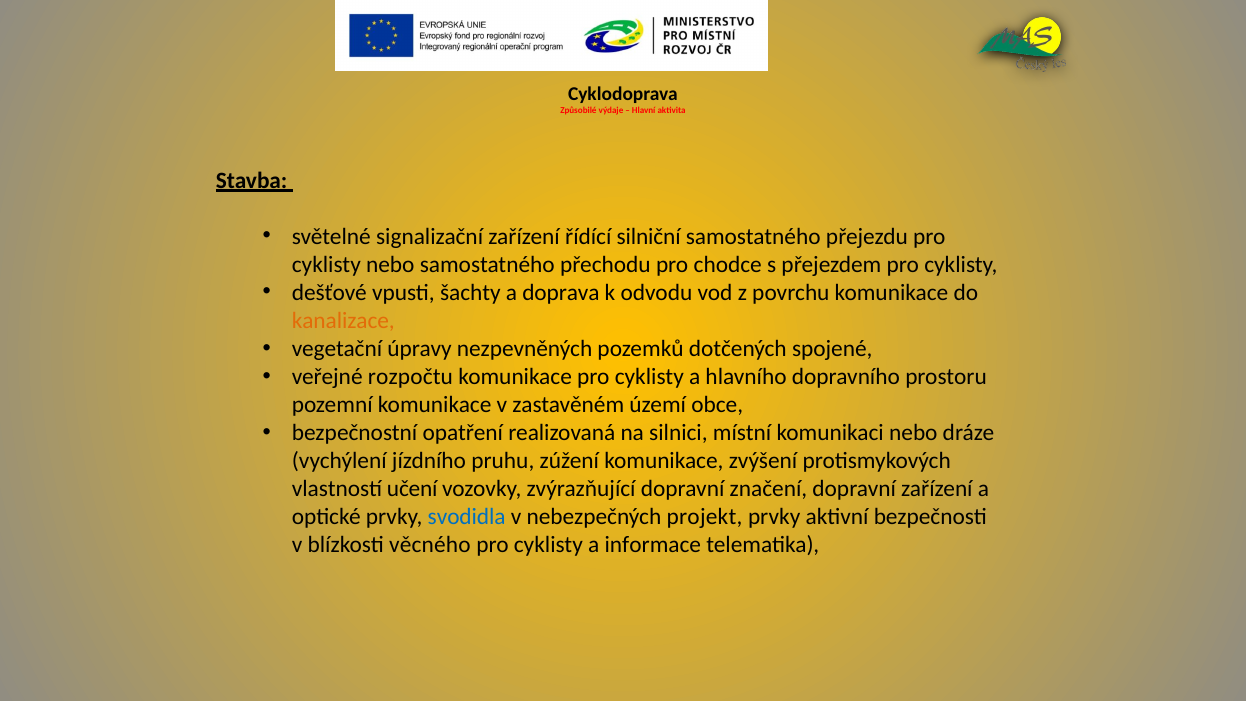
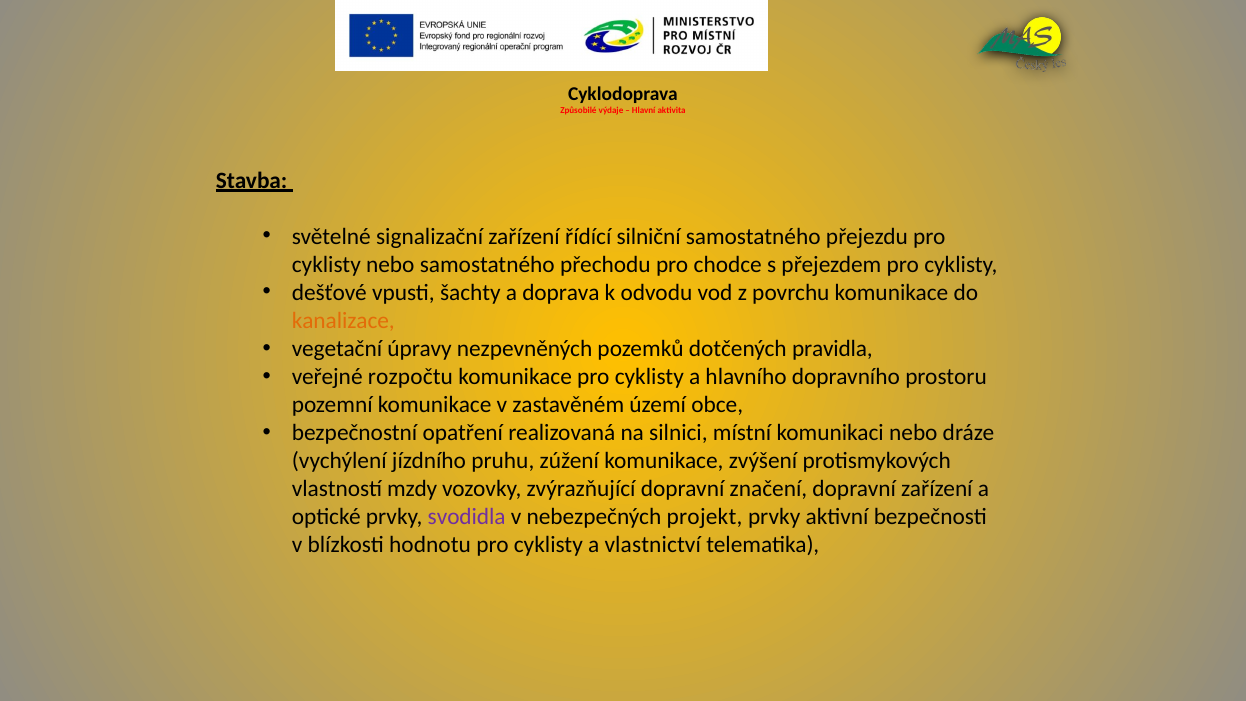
spojené: spojené -> pravidla
učení: učení -> mzdy
svodidla colour: blue -> purple
věcného: věcného -> hodnotu
informace: informace -> vlastnictví
